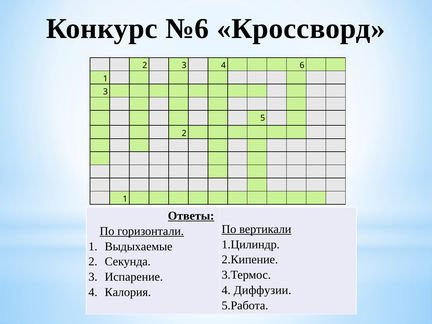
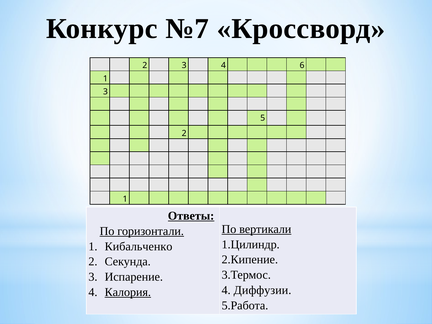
№6: №6 -> №7
Выдыхаемые: Выдыхаемые -> Кибальченко
Калория underline: none -> present
